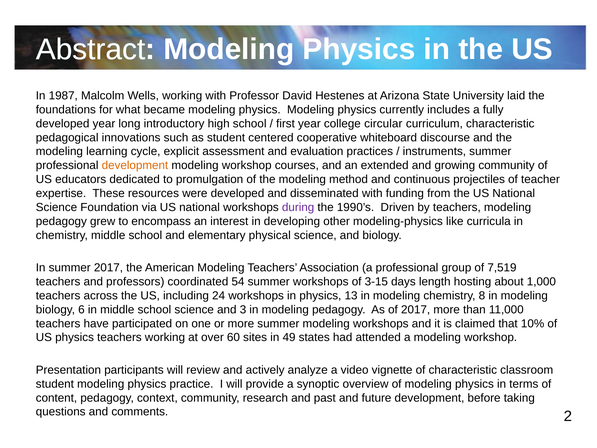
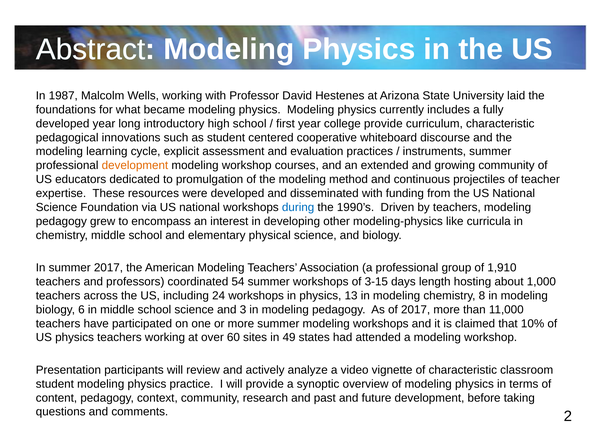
college circular: circular -> provide
during colour: purple -> blue
7,519: 7,519 -> 1,910
